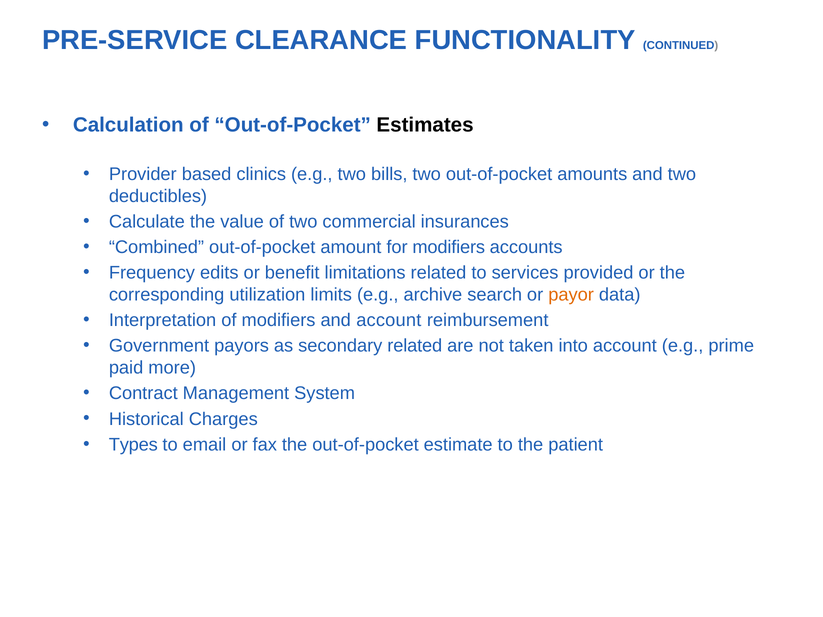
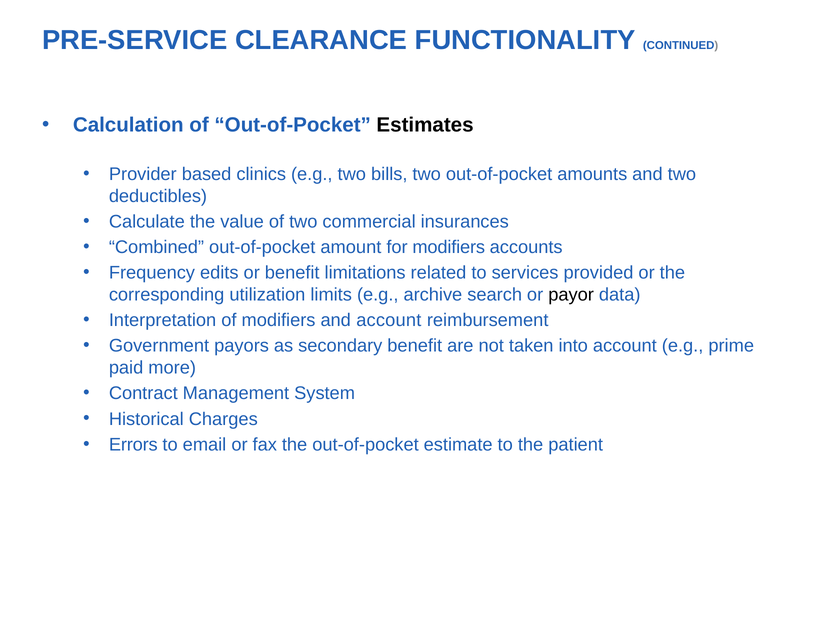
payor colour: orange -> black
secondary related: related -> benefit
Types: Types -> Errors
